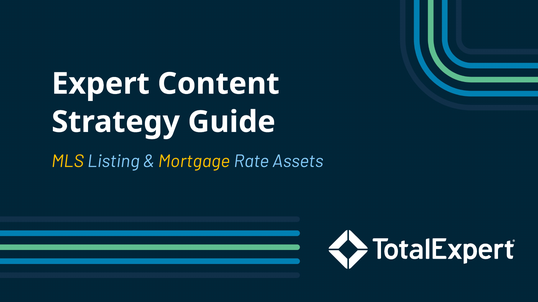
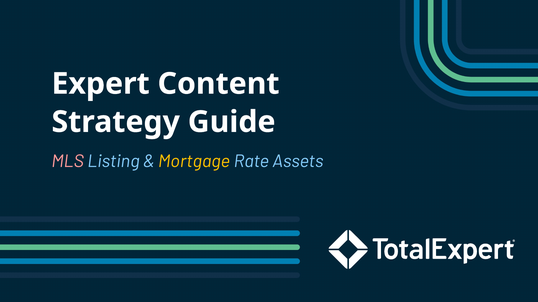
MLS colour: yellow -> pink
